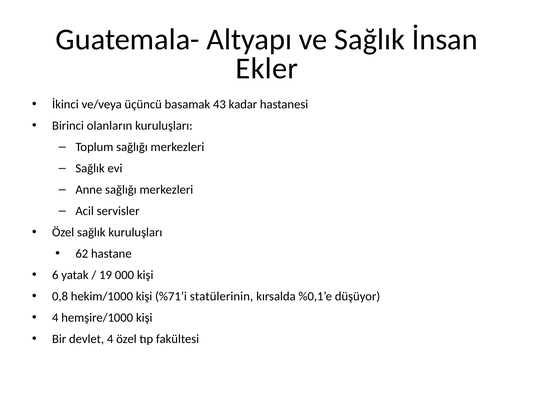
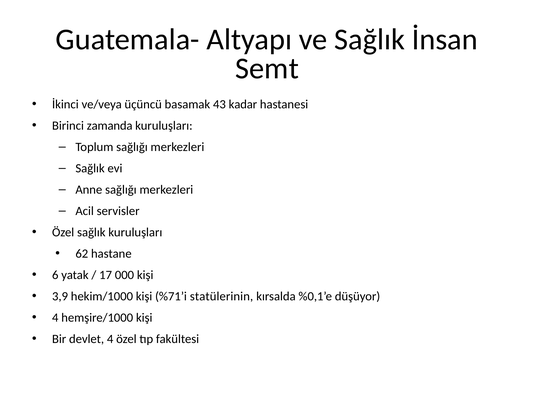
Ekler: Ekler -> Semt
olanların: olanların -> zamanda
19: 19 -> 17
0,8: 0,8 -> 3,9
